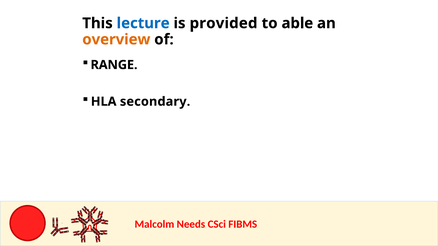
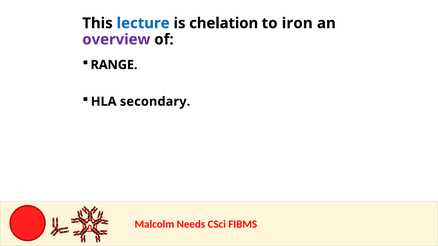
provided: provided -> chelation
able: able -> iron
overview colour: orange -> purple
